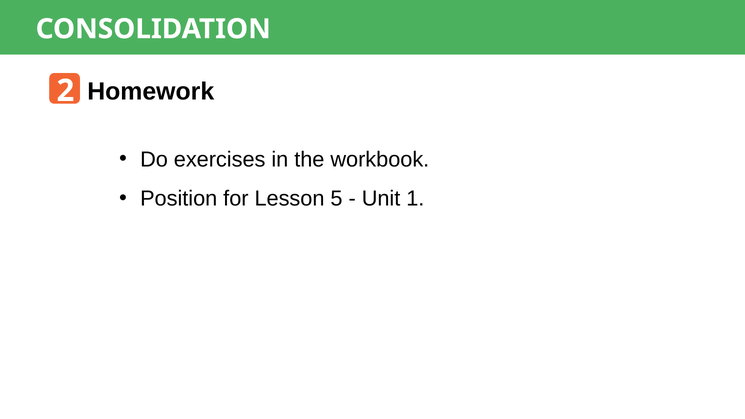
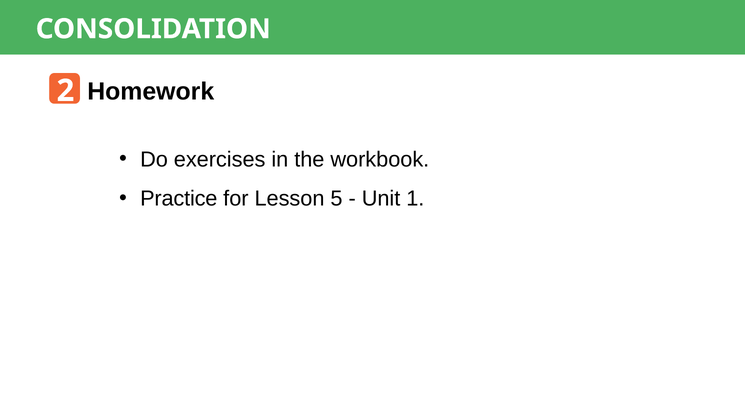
Position: Position -> Practice
